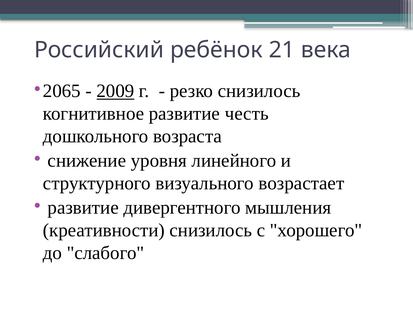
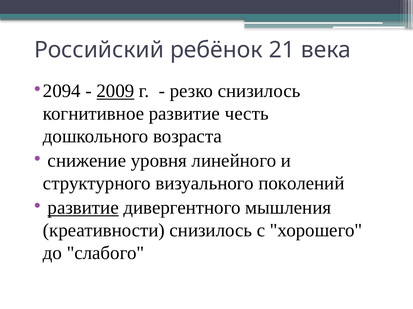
2065: 2065 -> 2094
возрастает: возрастает -> поколений
развитие at (83, 208) underline: none -> present
